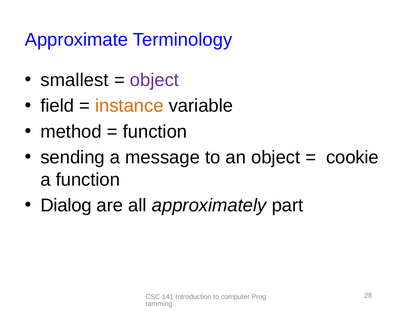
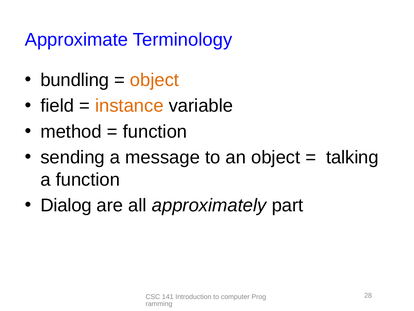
smallest: smallest -> bundling
object at (154, 80) colour: purple -> orange
cookie: cookie -> talking
